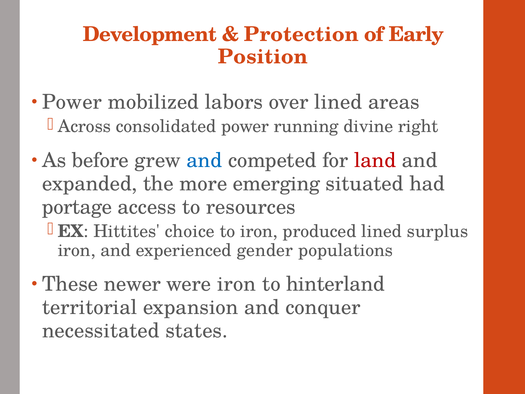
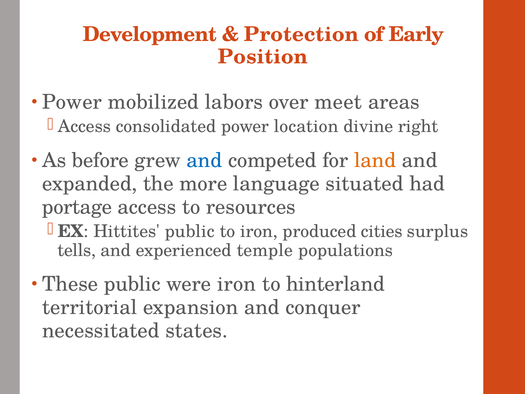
over lined: lined -> meet
Across at (84, 126): Across -> Access
running: running -> location
land colour: red -> orange
emerging: emerging -> language
Hittites choice: choice -> public
produced lined: lined -> cities
iron at (77, 250): iron -> tells
gender: gender -> temple
These newer: newer -> public
